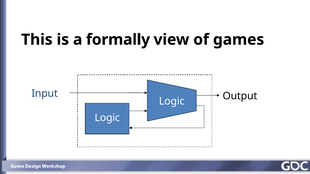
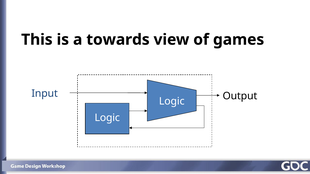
formally: formally -> towards
